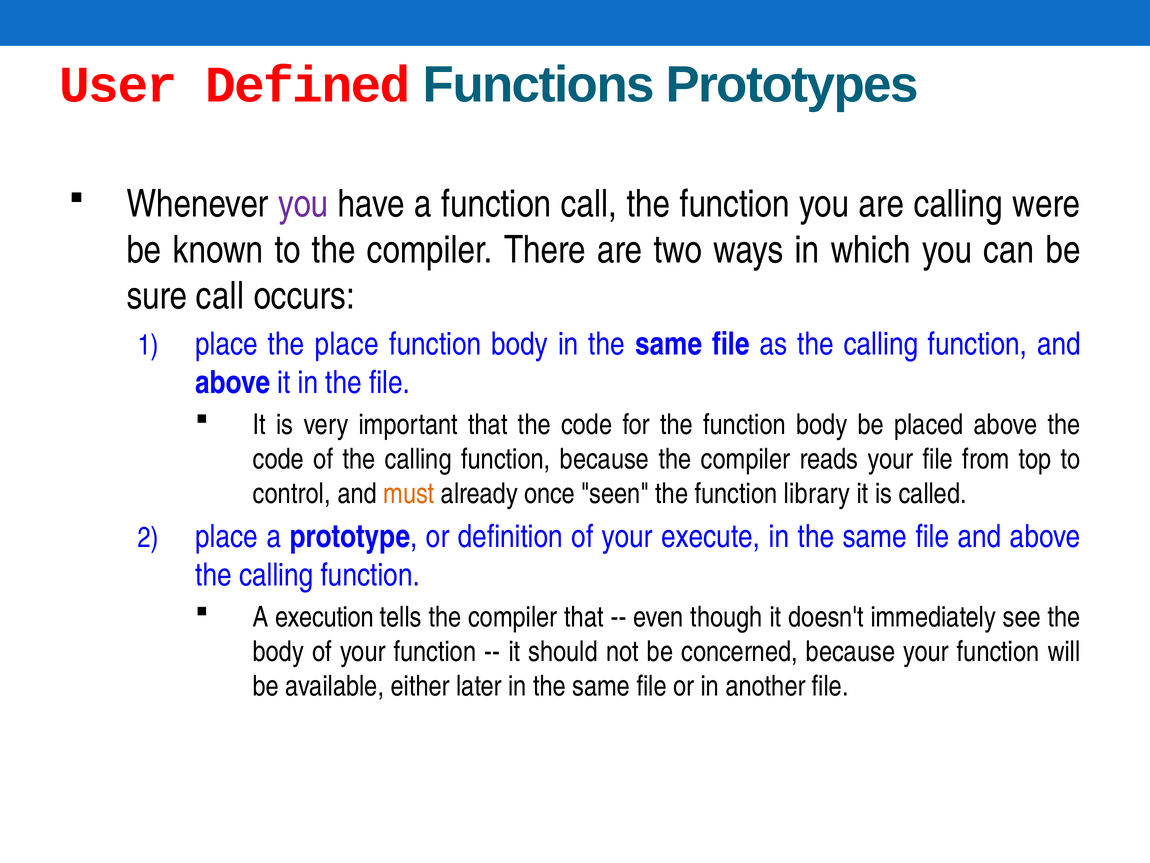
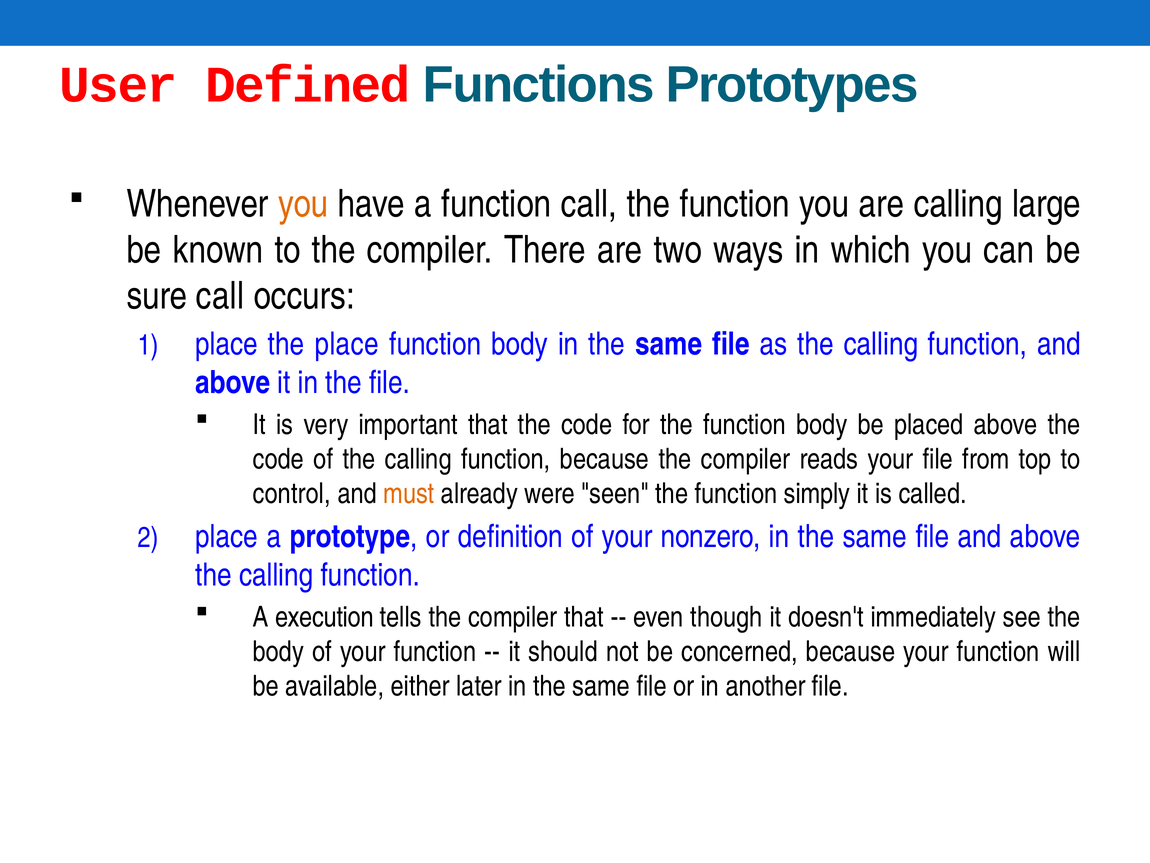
you at (303, 204) colour: purple -> orange
were: were -> large
once: once -> were
library: library -> simply
execute: execute -> nonzero
